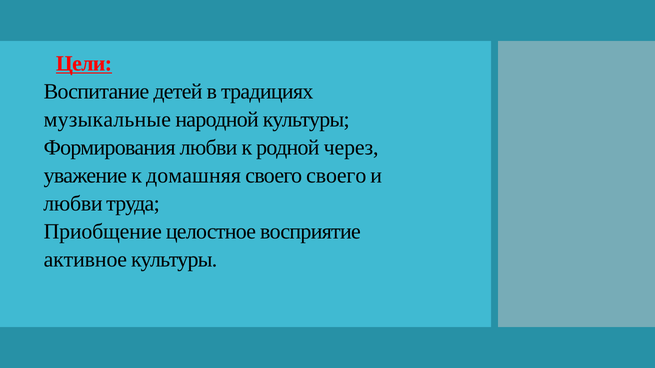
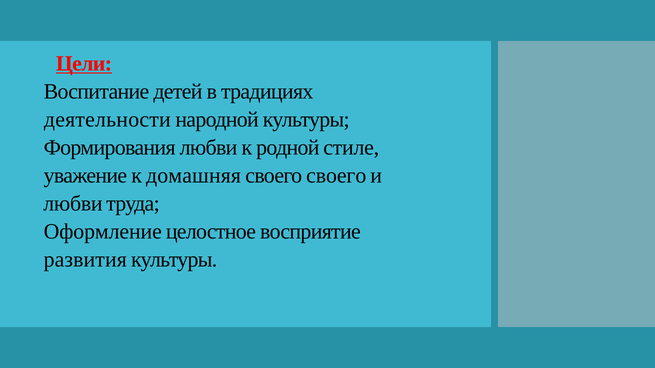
музыкальные: музыкальные -> деятельности
через: через -> стиле
Приобщение: Приобщение -> Оформление
активное: активное -> развития
